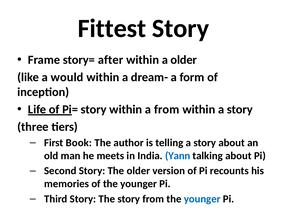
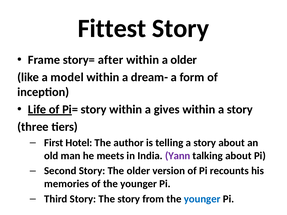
would: would -> model
a from: from -> gives
Book: Book -> Hotel
Yann colour: blue -> purple
